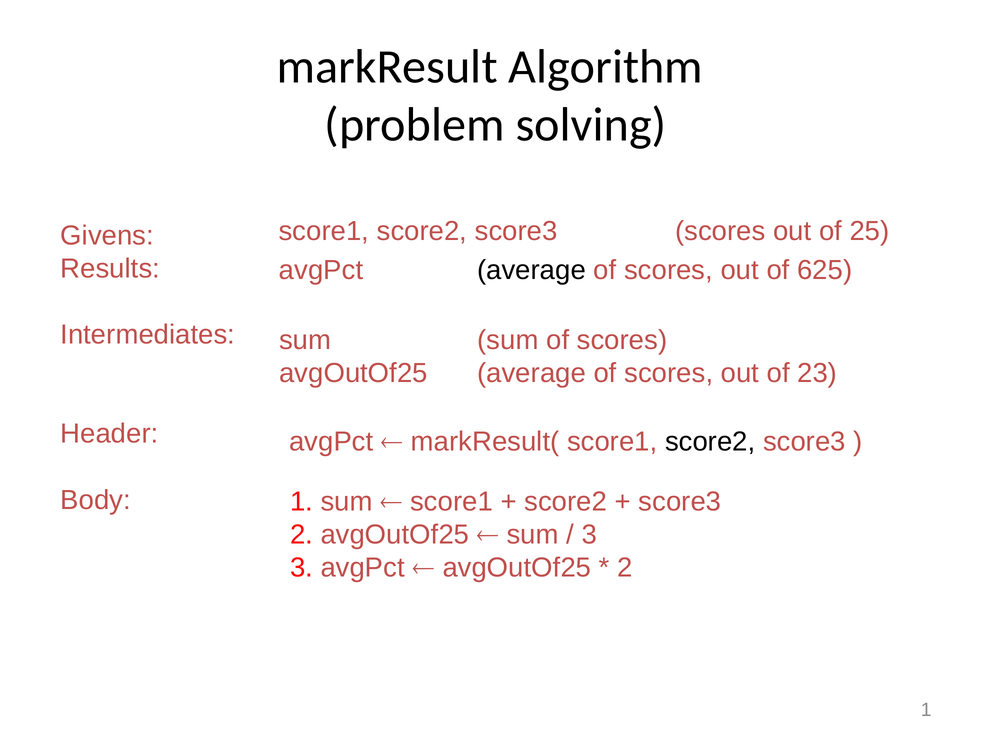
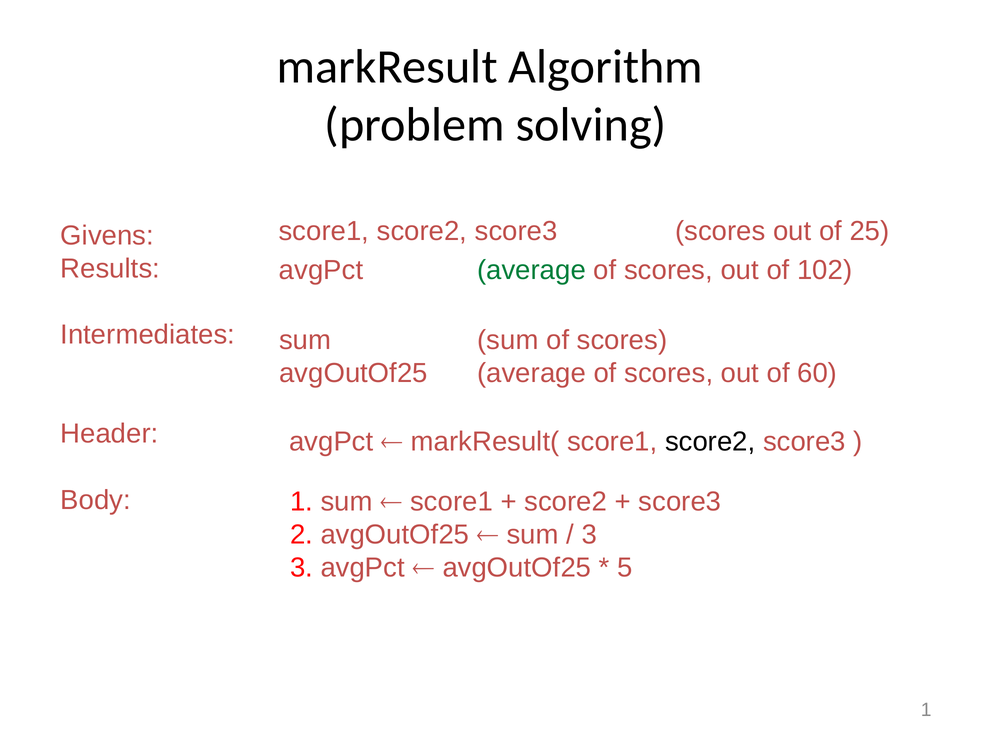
average at (531, 270) colour: black -> green
625: 625 -> 102
23: 23 -> 60
2 at (625, 568): 2 -> 5
